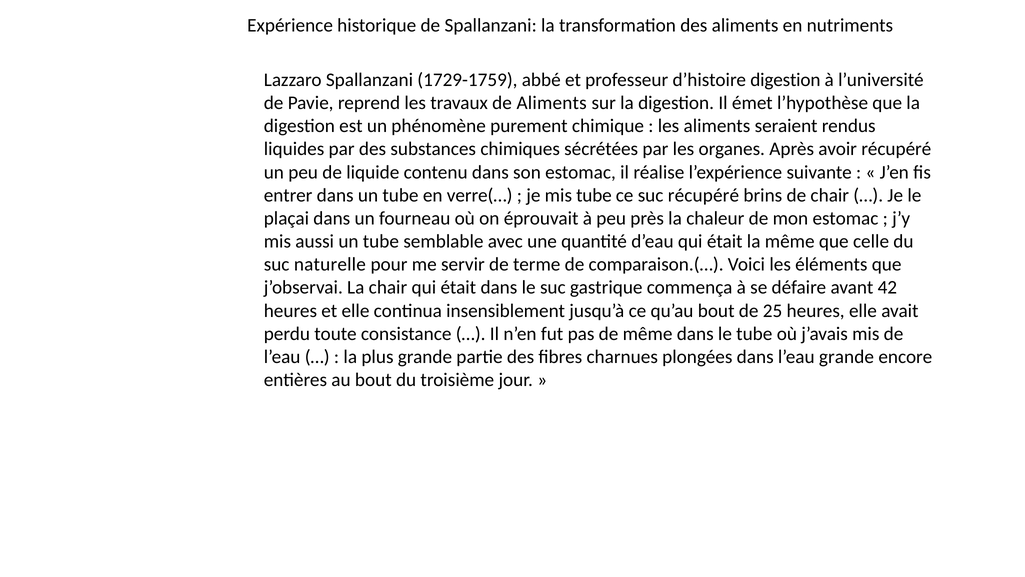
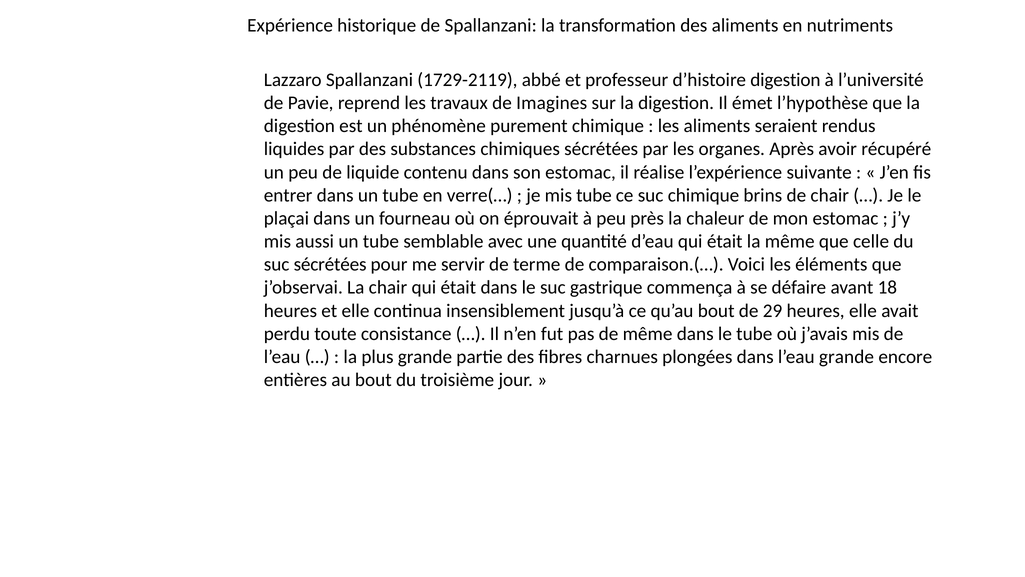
1729-1759: 1729-1759 -> 1729-2119
de Aliments: Aliments -> Imagines
suc récupéré: récupéré -> chimique
suc naturelle: naturelle -> sécrétées
42: 42 -> 18
25: 25 -> 29
